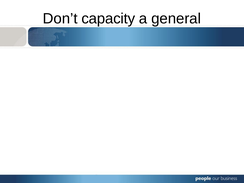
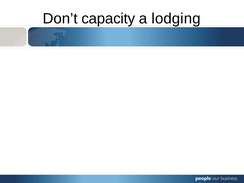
general: general -> lodging
